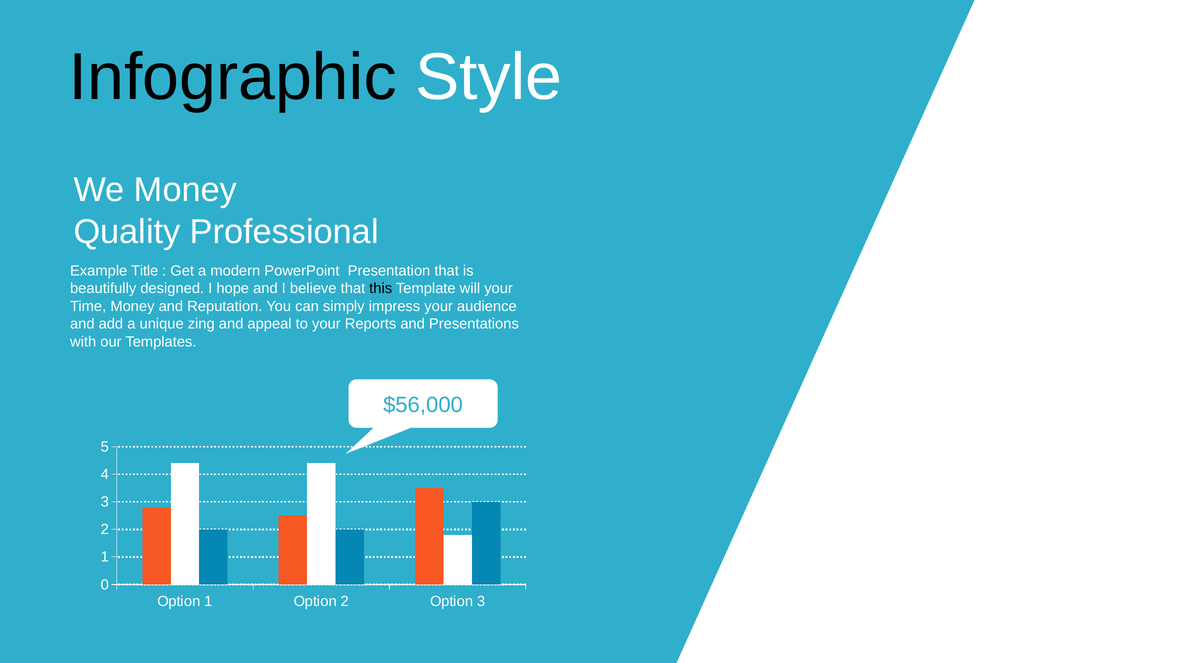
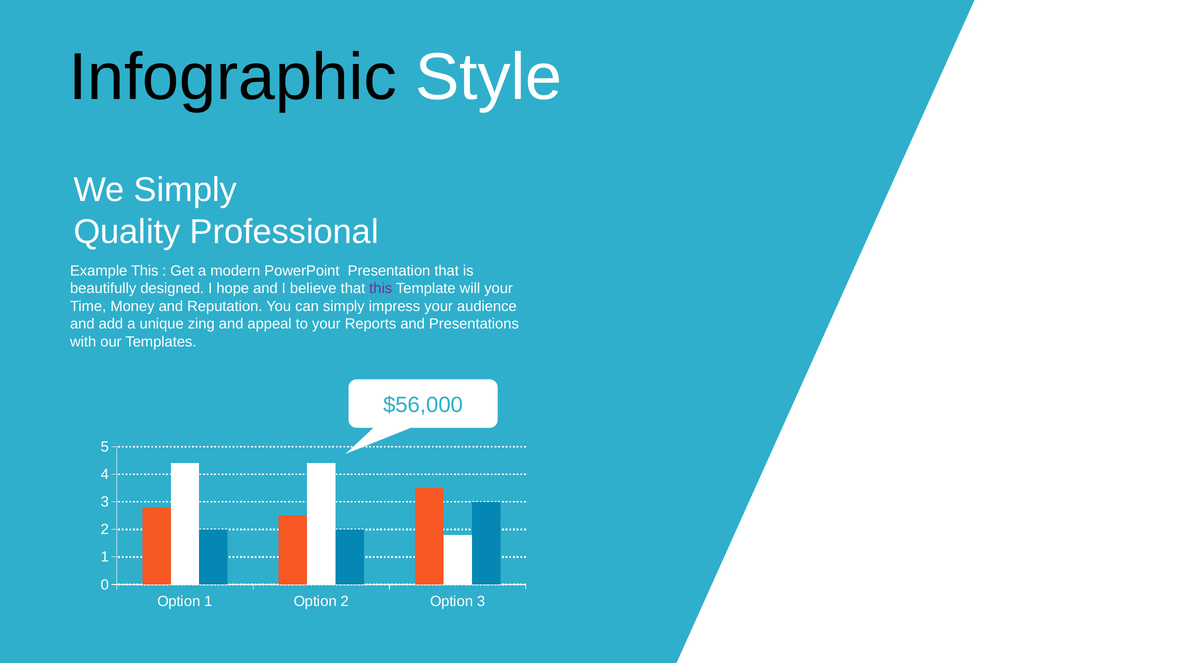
We Money: Money -> Simply
Example Title: Title -> This
this at (381, 289) colour: black -> purple
